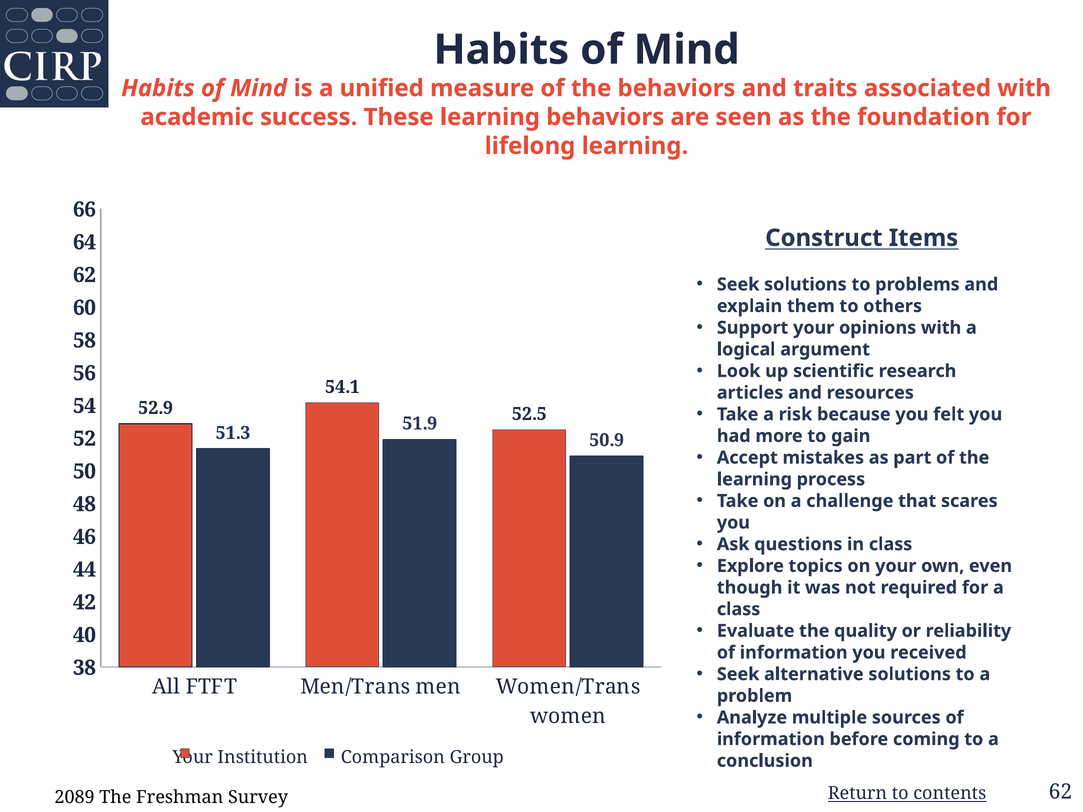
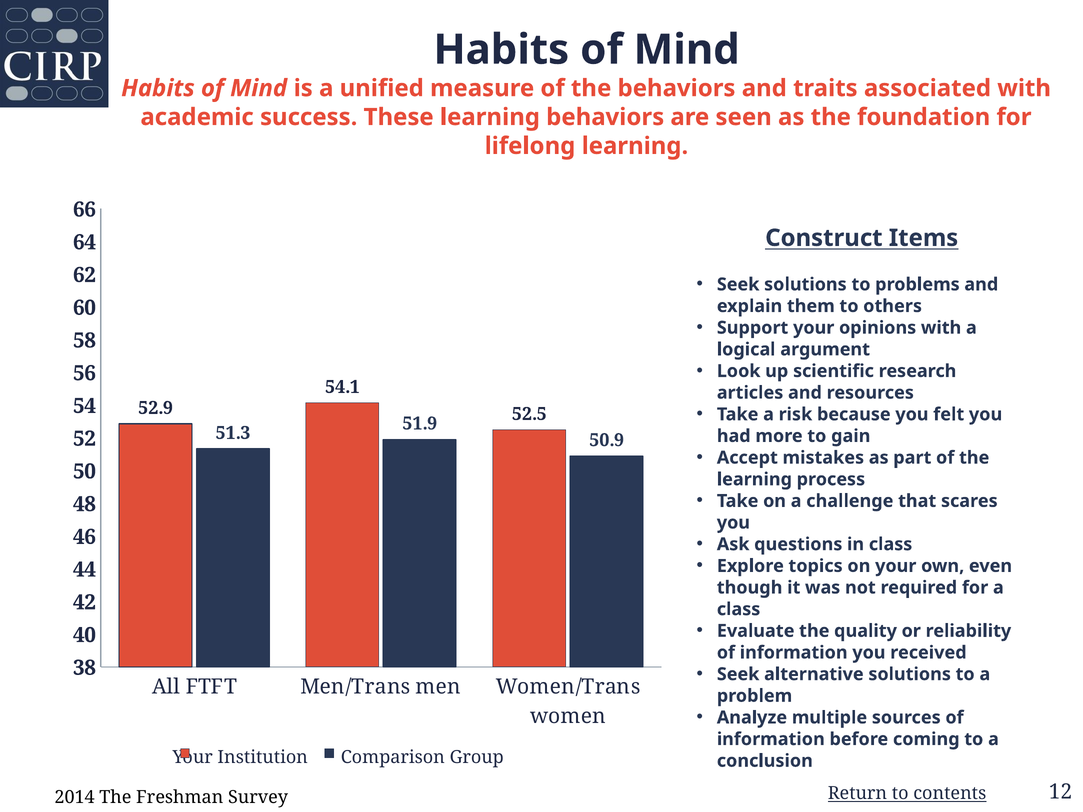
2089: 2089 -> 2014
Survey 62: 62 -> 12
